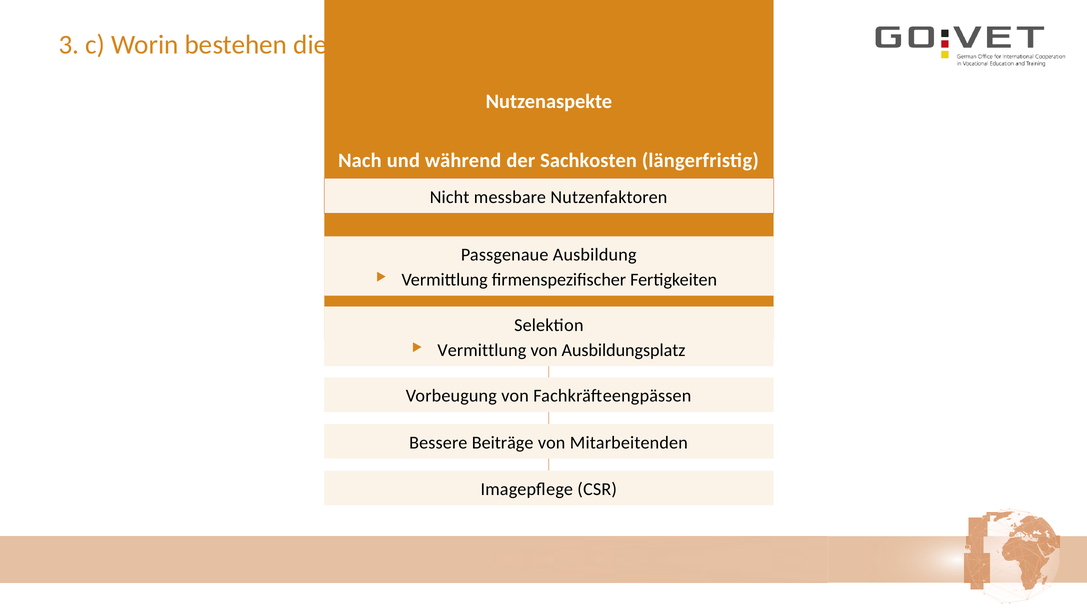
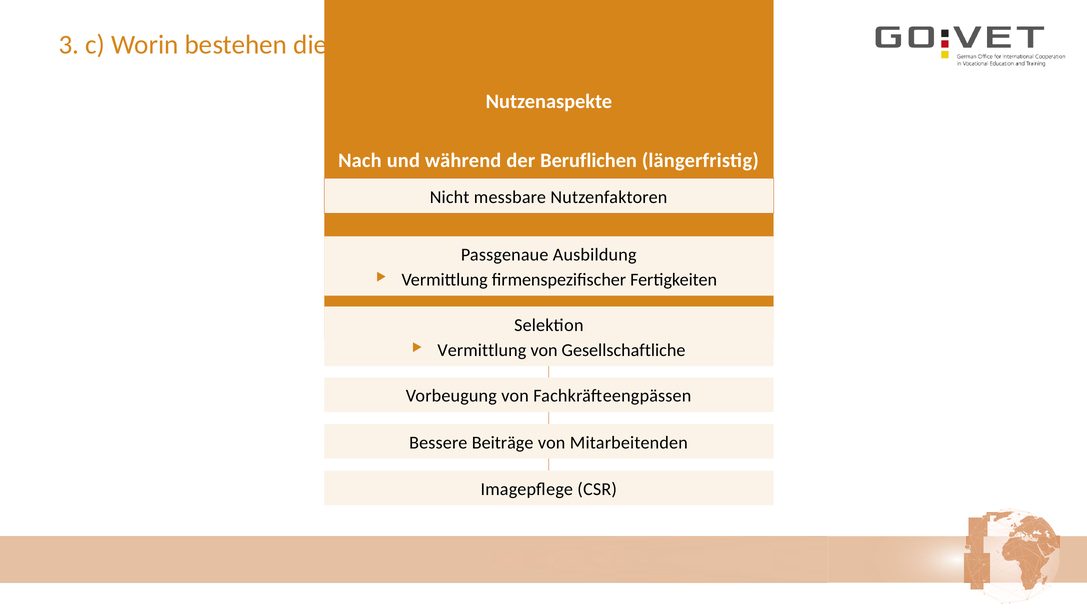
Sachkosten: Sachkosten -> Beruflichen
Ausbildungsplatz: Ausbildungsplatz -> Gesellschaftliche
